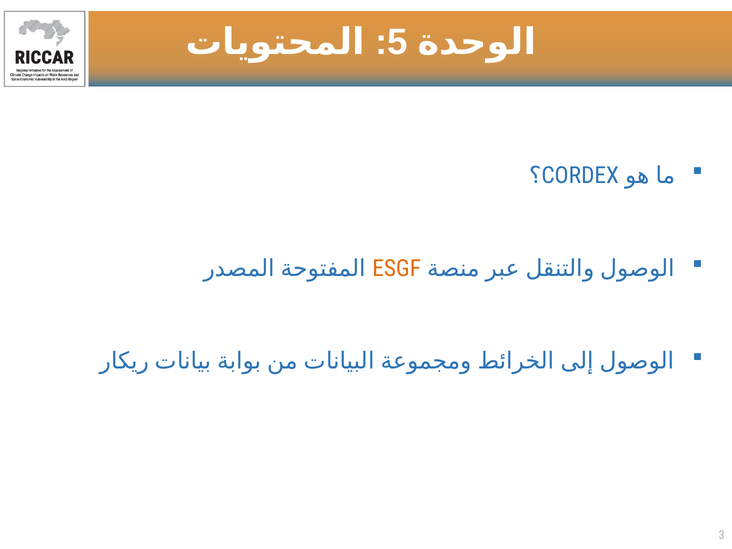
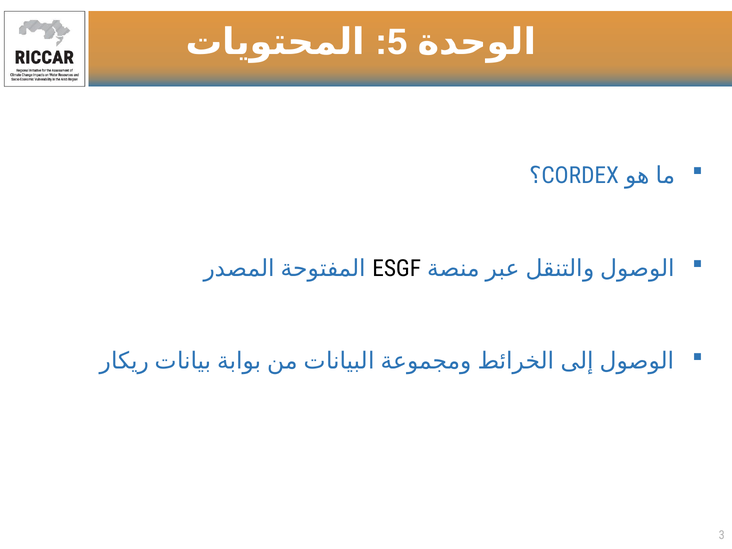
ESGF colour: orange -> black
